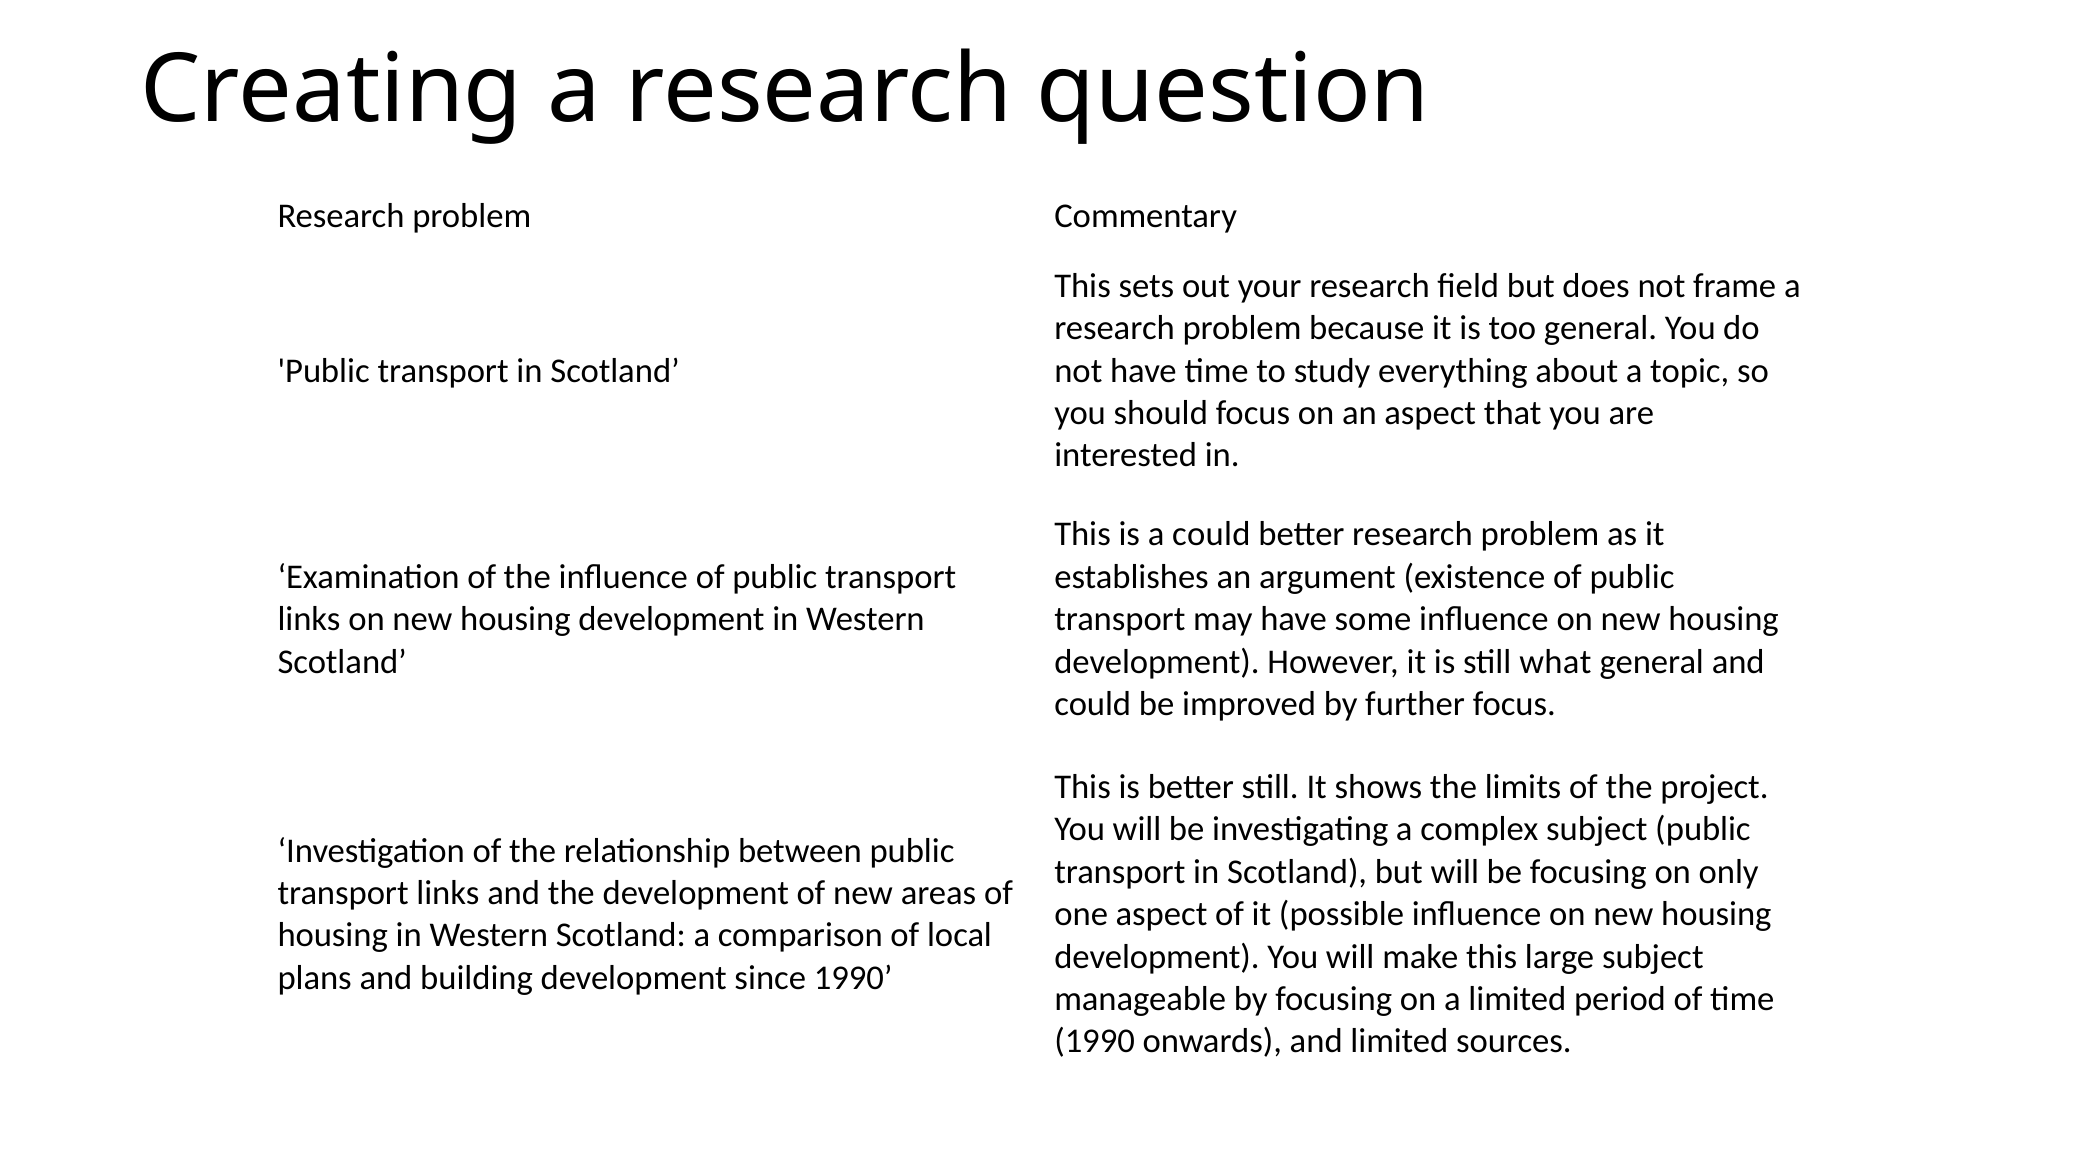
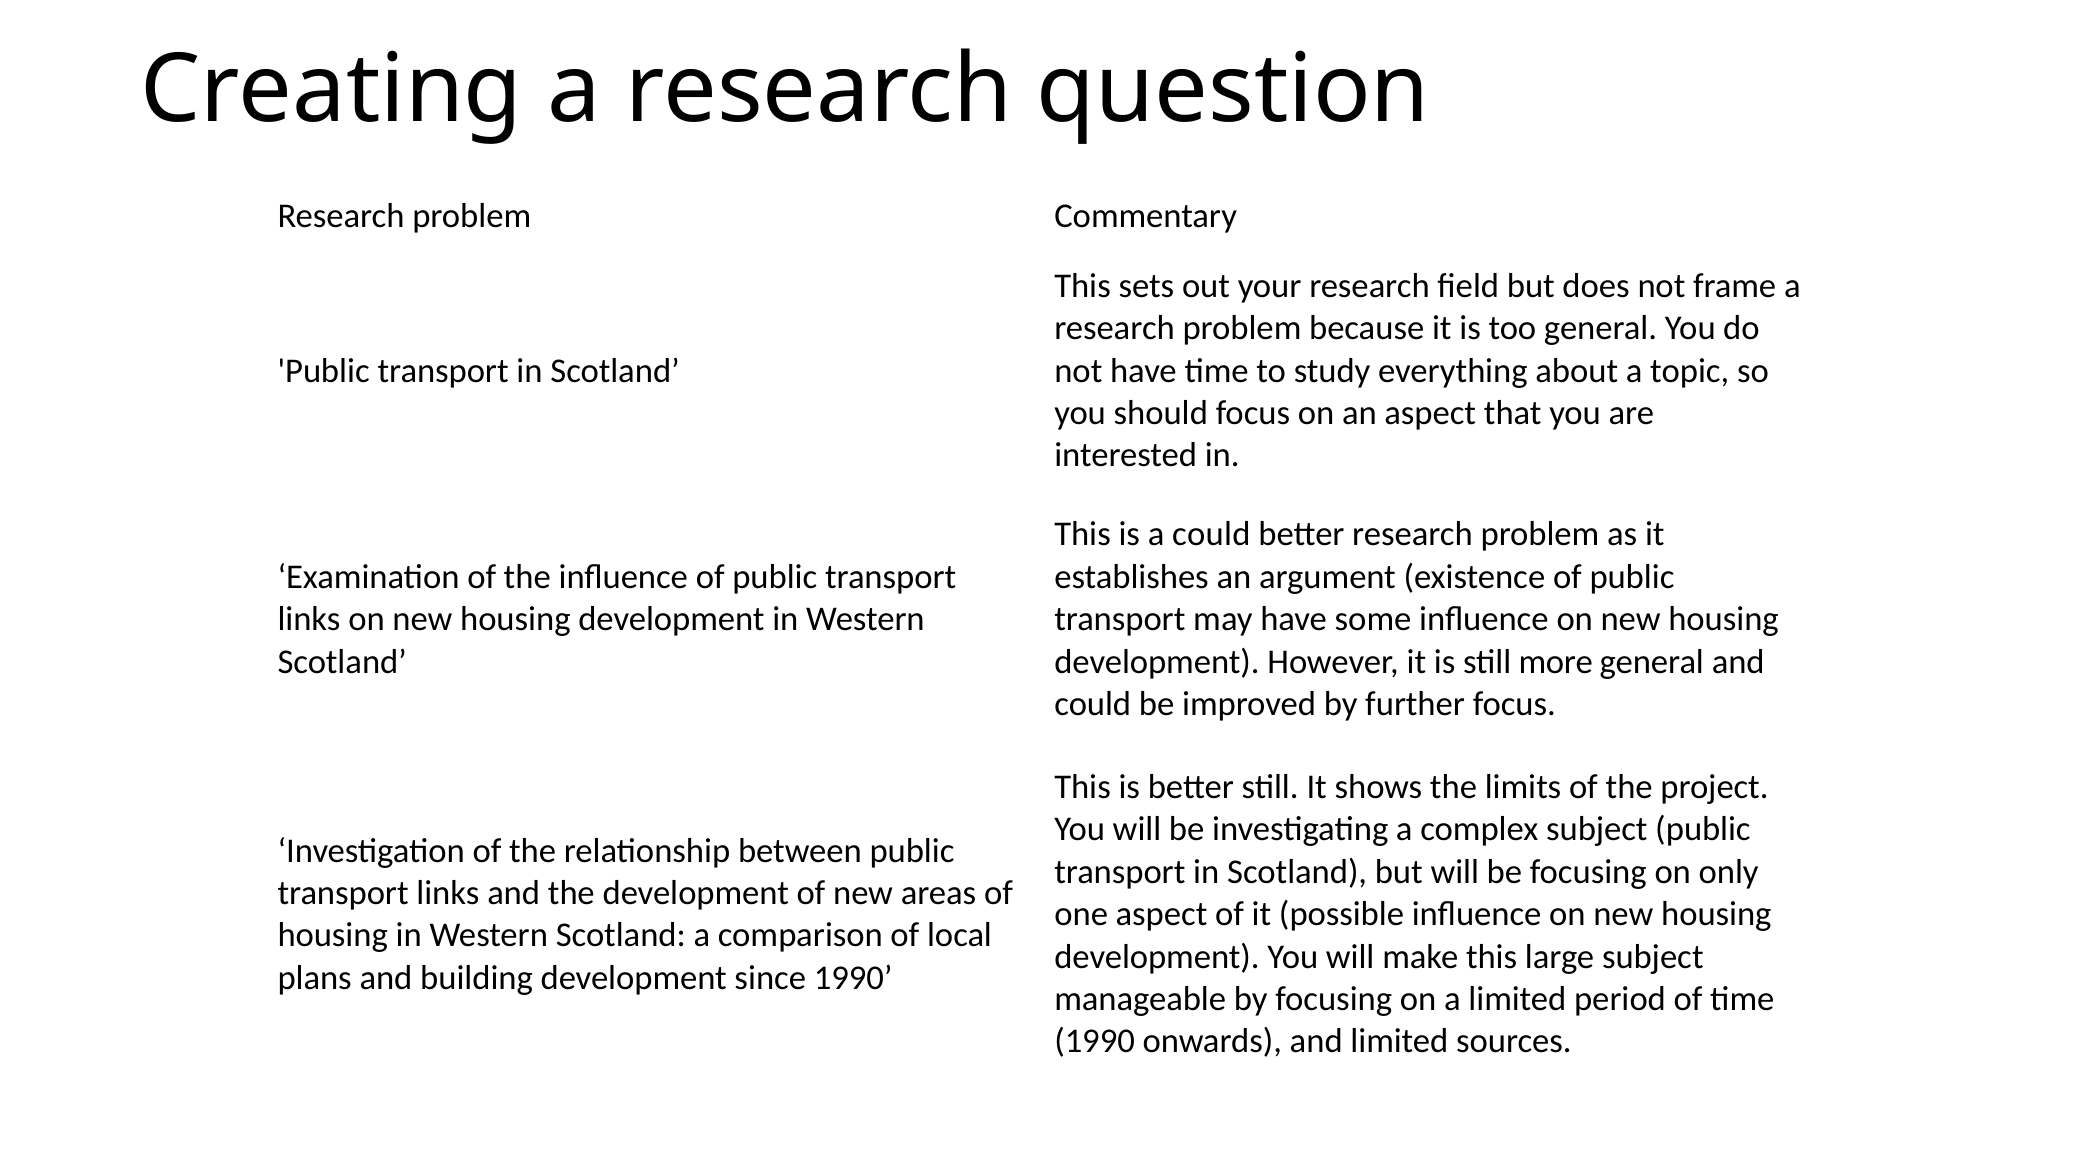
what: what -> more
